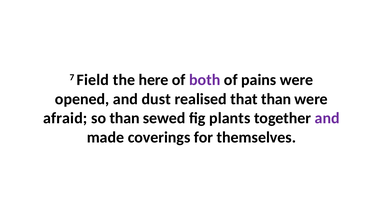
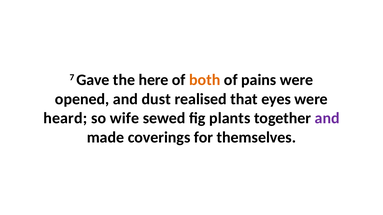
Field: Field -> Gave
both colour: purple -> orange
that than: than -> eyes
afraid: afraid -> heard
so than: than -> wife
